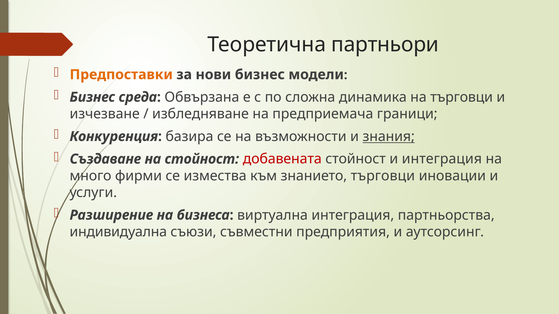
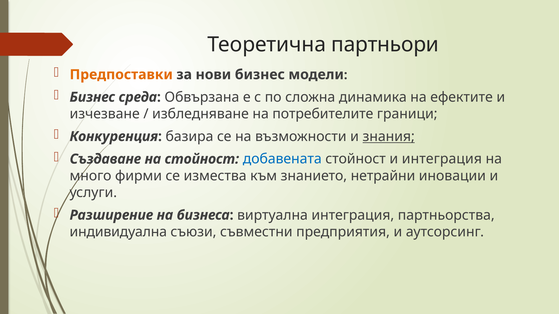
на търговци: търговци -> ефектите
предприемача: предприемача -> потребителите
добавената colour: red -> blue
знанието търговци: търговци -> нетрайни
